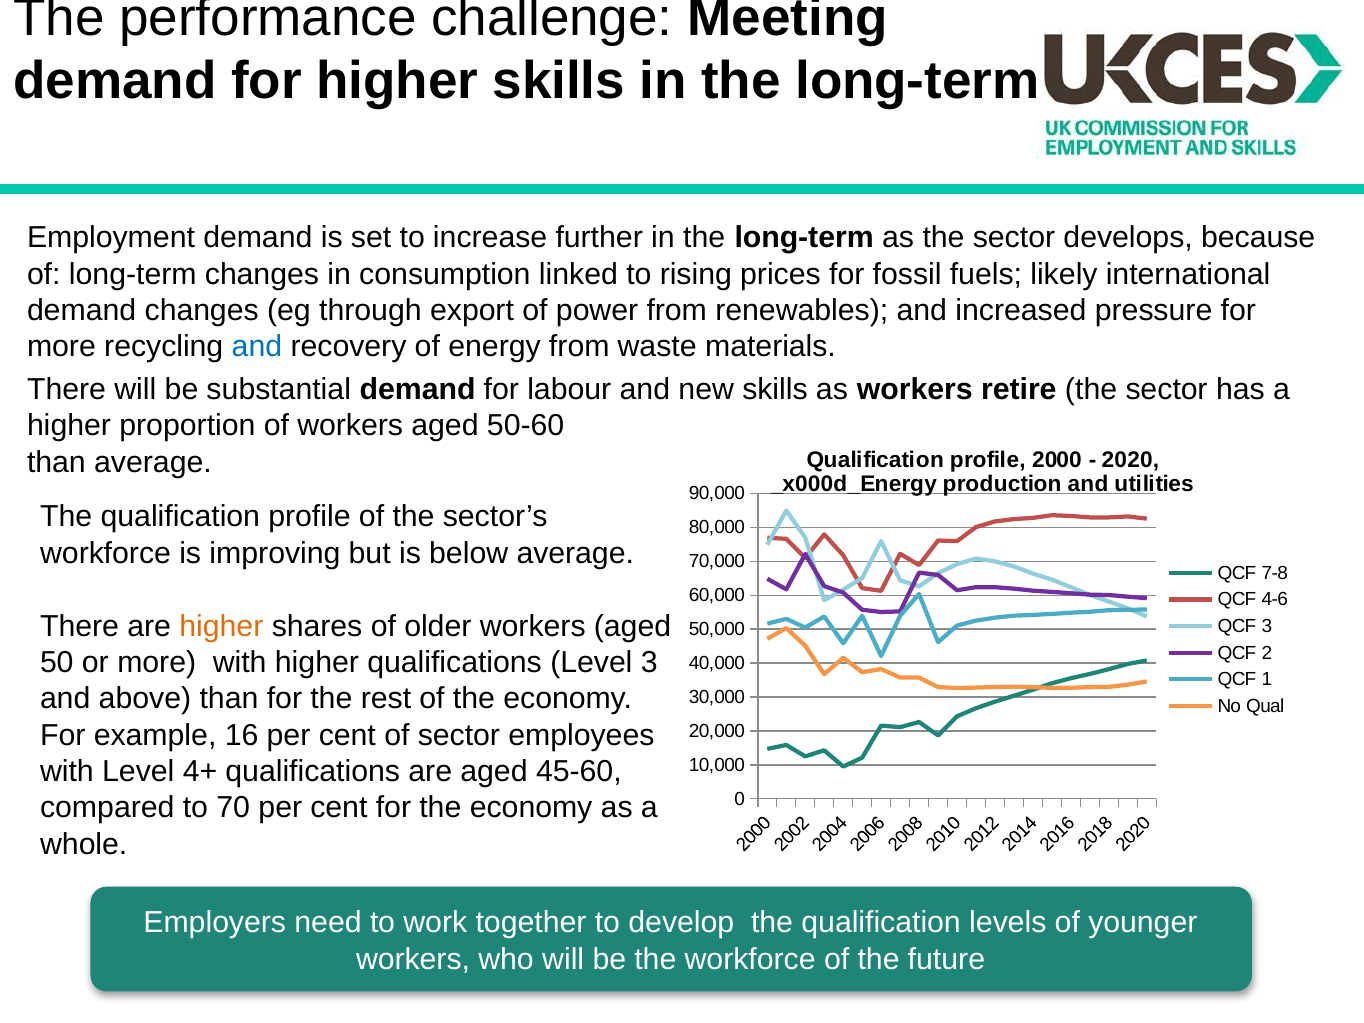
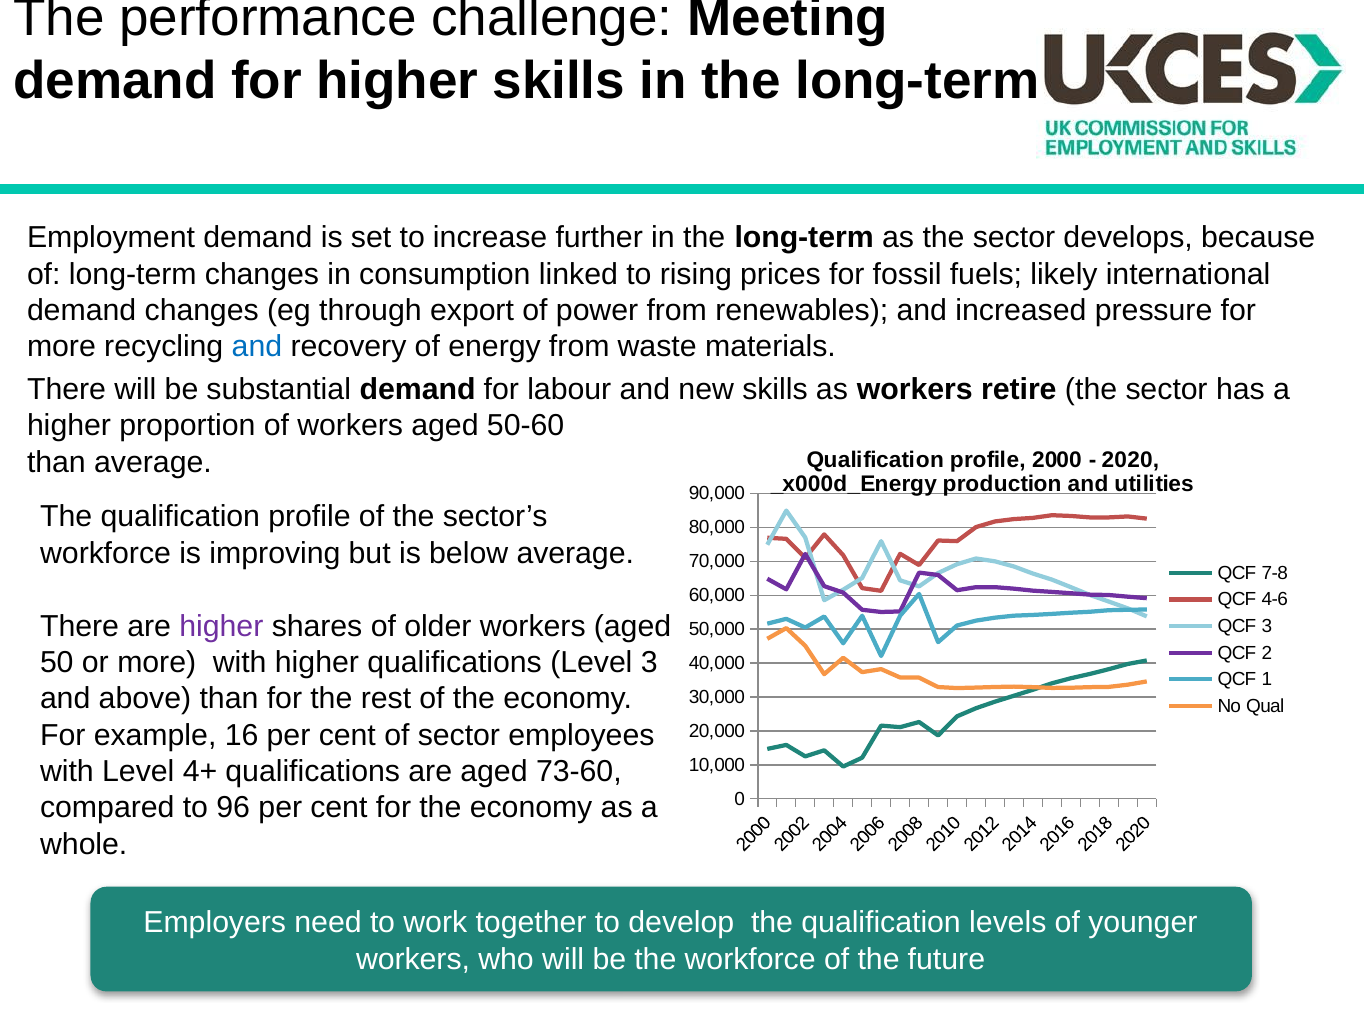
higher at (221, 626) colour: orange -> purple
45-60: 45-60 -> 73-60
70: 70 -> 96
